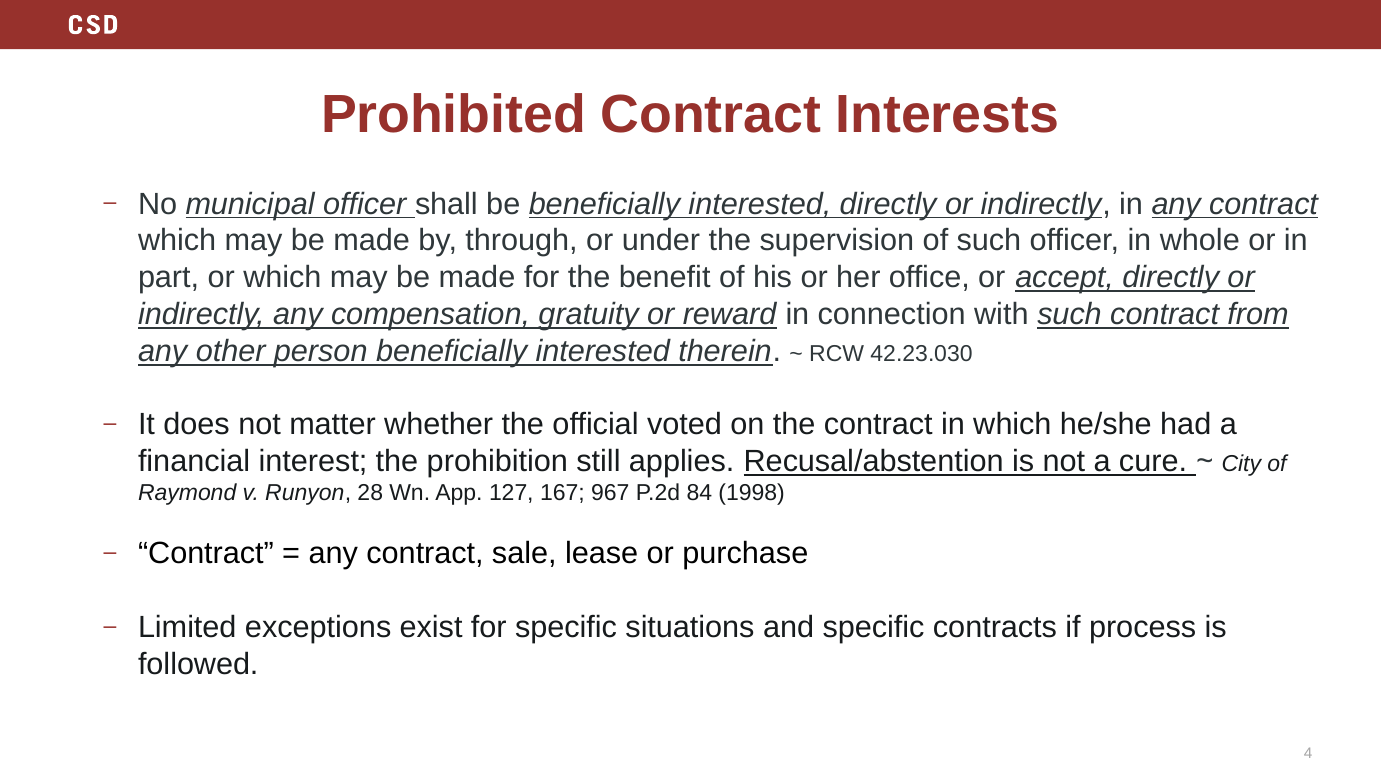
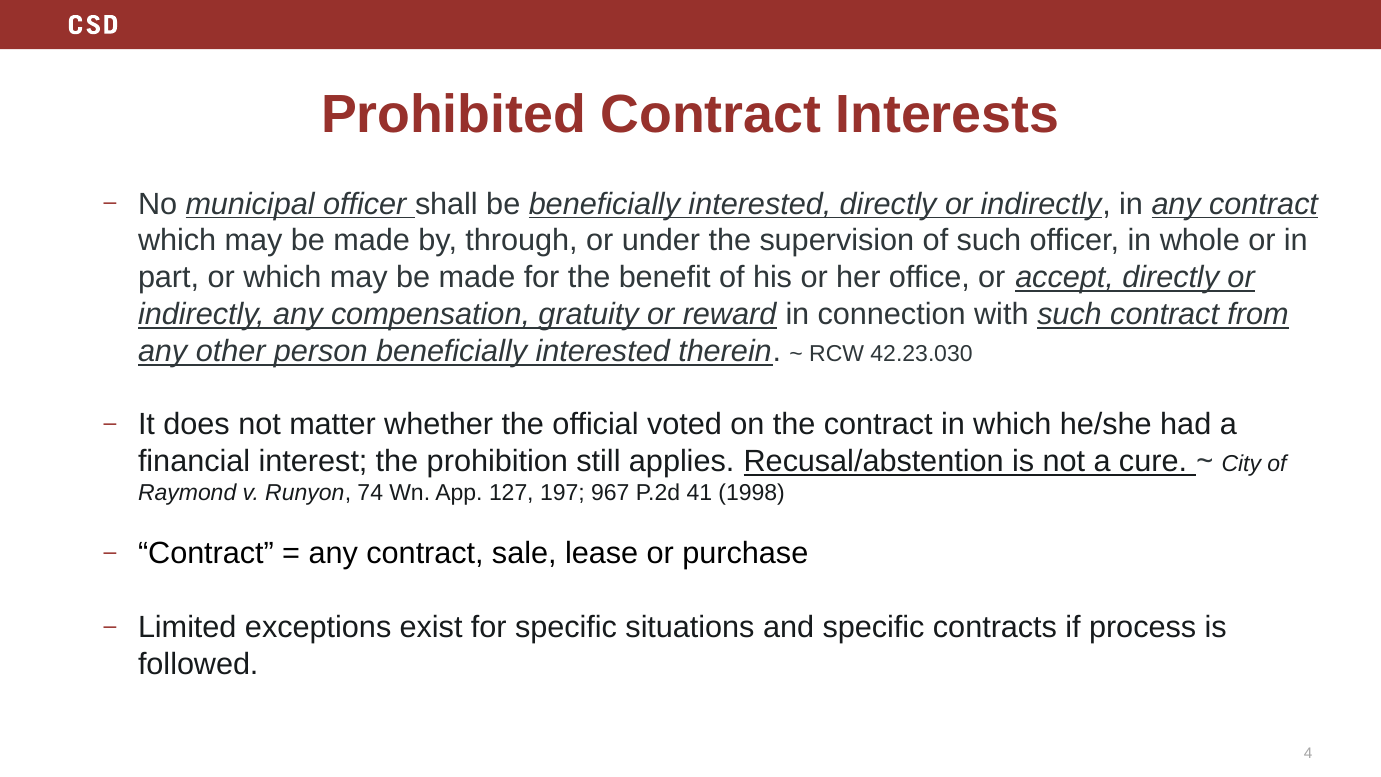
28: 28 -> 74
167: 167 -> 197
84: 84 -> 41
